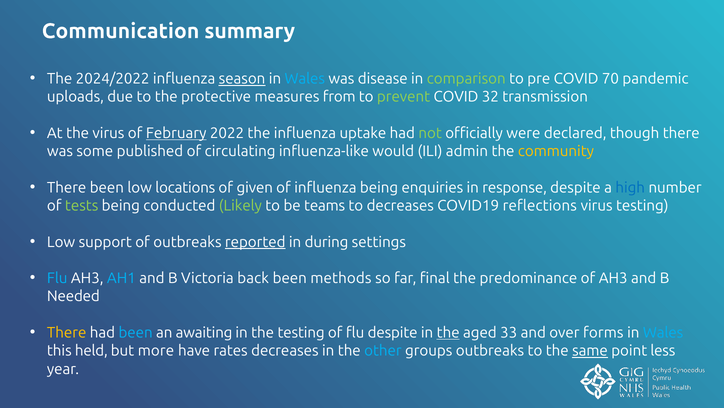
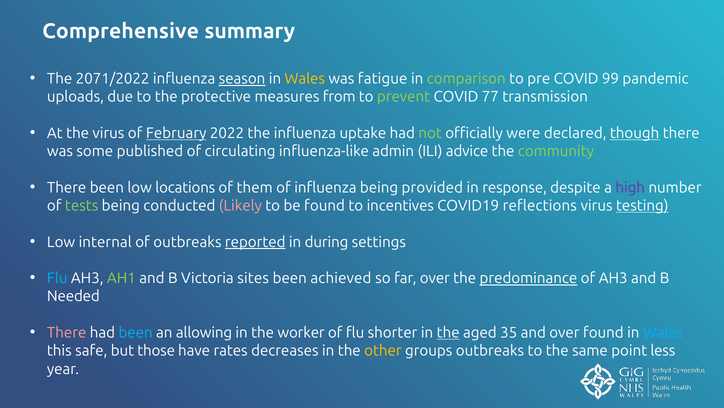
Communication: Communication -> Comprehensive
2024/2022: 2024/2022 -> 2071/2022
Wales at (305, 79) colour: light blue -> yellow
disease: disease -> fatigue
70: 70 -> 99
32: 32 -> 77
though underline: none -> present
would: would -> admin
admin: admin -> advice
community colour: yellow -> light green
given: given -> them
enquiries: enquiries -> provided
high colour: blue -> purple
Likely colour: light green -> pink
be teams: teams -> found
to decreases: decreases -> incentives
testing at (642, 205) underline: none -> present
support: support -> internal
AH1 colour: light blue -> light green
back: back -> sites
methods: methods -> achieved
far final: final -> over
predominance underline: none -> present
There at (67, 332) colour: yellow -> pink
awaiting: awaiting -> allowing
the testing: testing -> worker
flu despite: despite -> shorter
33: 33 -> 35
over forms: forms -> found
held: held -> safe
more: more -> those
other colour: light blue -> yellow
same underline: present -> none
